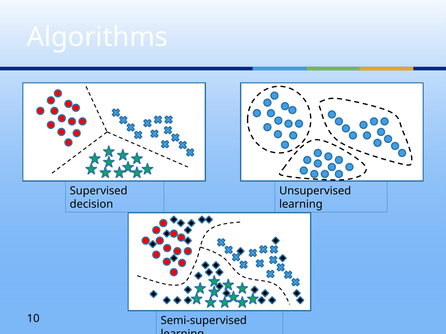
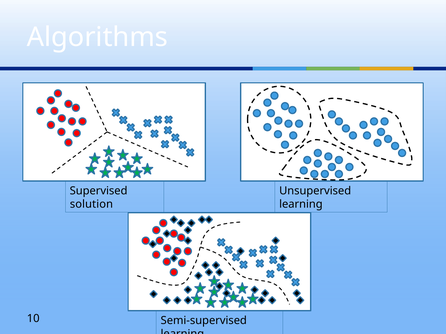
decision: decision -> solution
